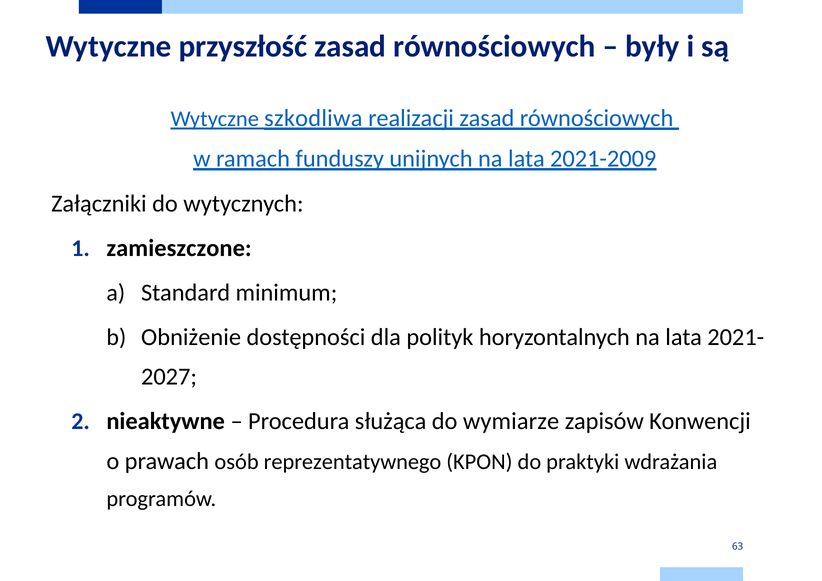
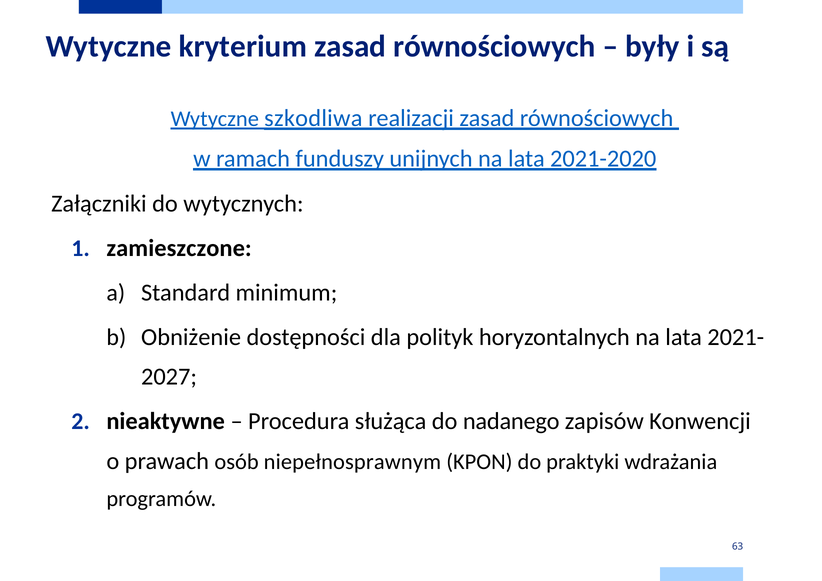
przyszłość: przyszłość -> kryterium
2021-2009: 2021-2009 -> 2021-2020
wymiarze: wymiarze -> nadanego
reprezentatywnego: reprezentatywnego -> niepełnosprawnym
